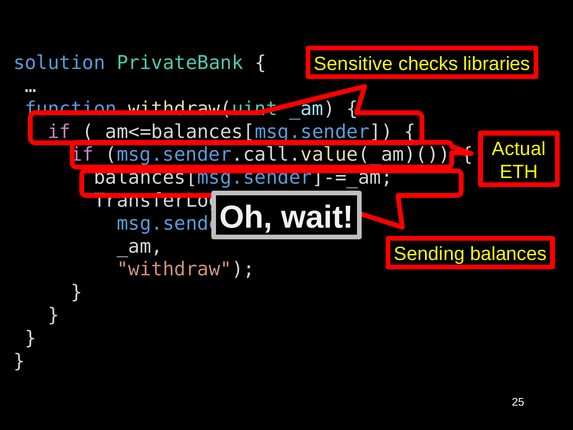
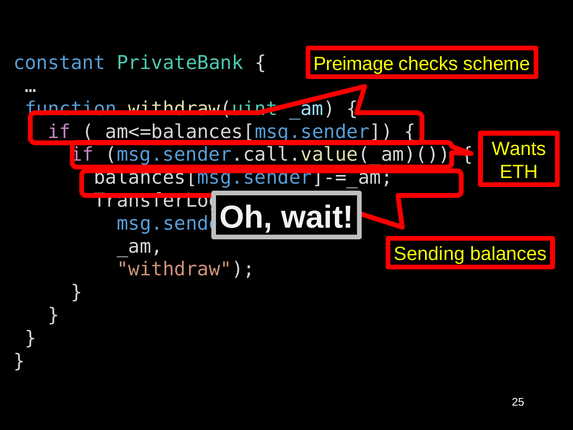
solution: solution -> constant
Sensitive: Sensitive -> Preimage
libraries: libraries -> scheme
Actual: Actual -> Wants
